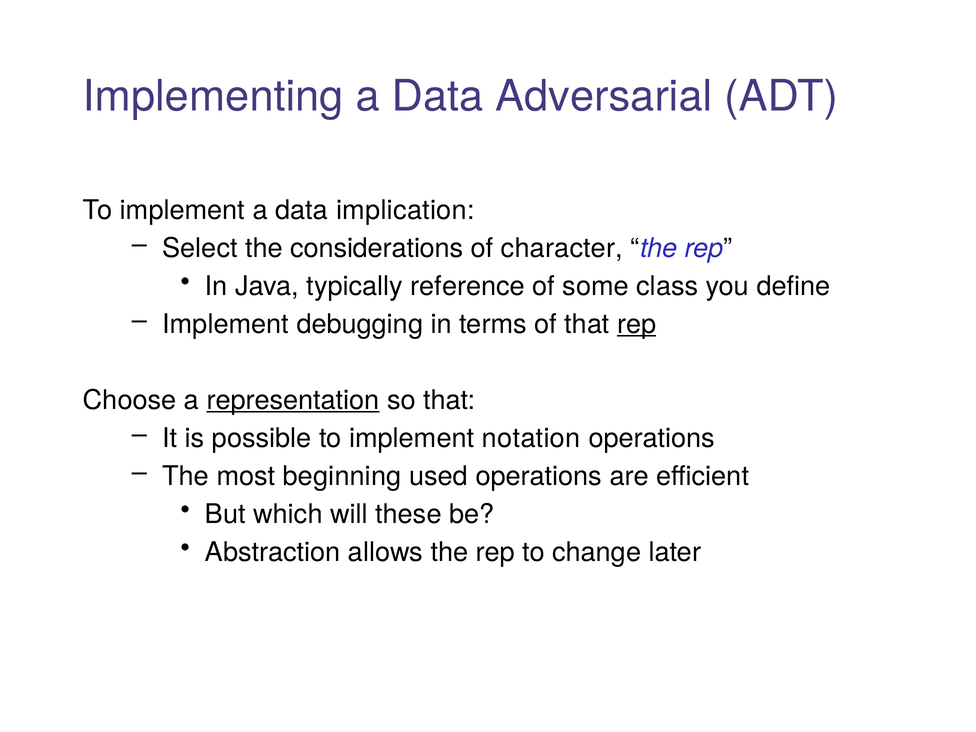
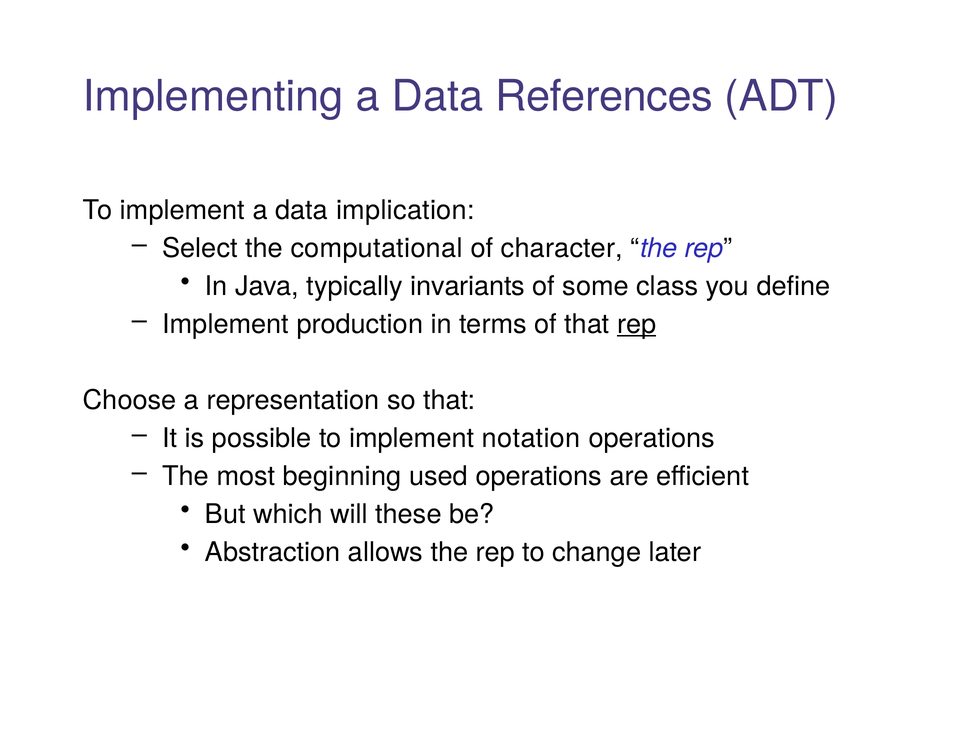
Adversarial: Adversarial -> References
considerations: considerations -> computational
reference: reference -> invariants
debugging: debugging -> production
representation underline: present -> none
